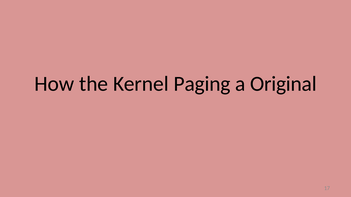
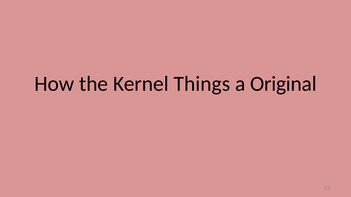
Paging: Paging -> Things
